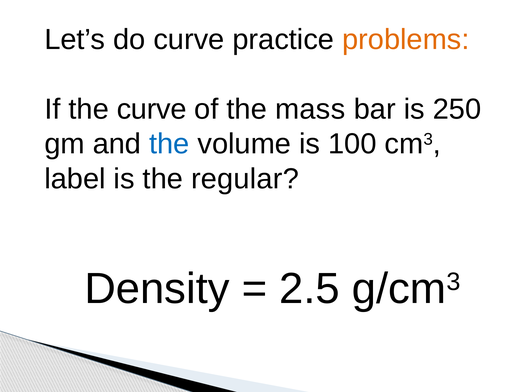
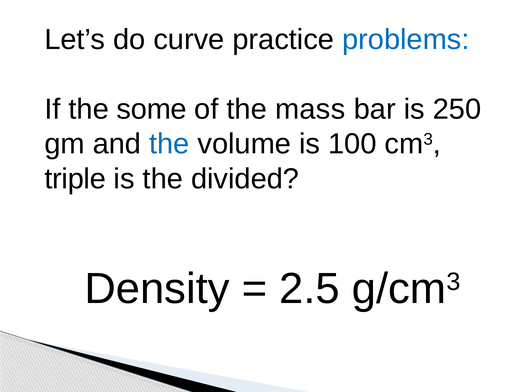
problems colour: orange -> blue
the curve: curve -> some
label: label -> triple
regular: regular -> divided
